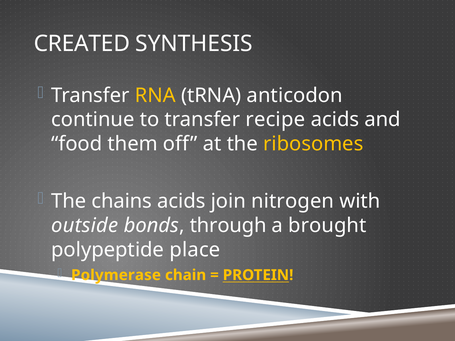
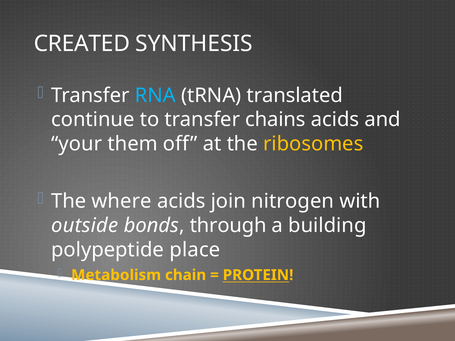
RNA colour: yellow -> light blue
anticodon: anticodon -> translated
recipe: recipe -> chains
food: food -> your
chains: chains -> where
brought: brought -> building
Polymerase: Polymerase -> Metabolism
